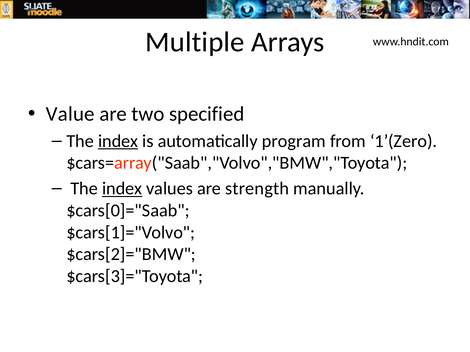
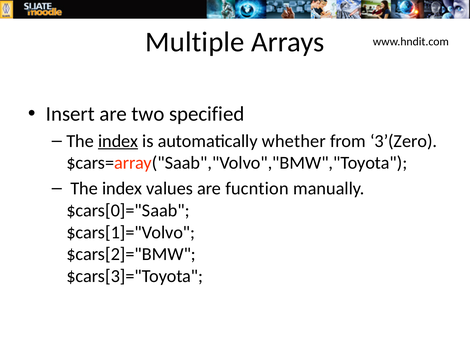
Value: Value -> Insert
program: program -> whether
1’(Zero: 1’(Zero -> 3’(Zero
index at (122, 189) underline: present -> none
strength: strength -> fucntion
